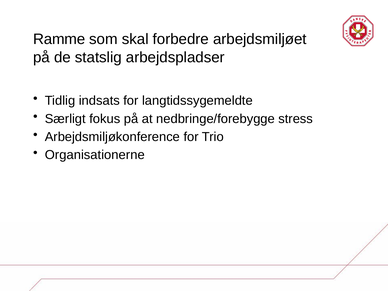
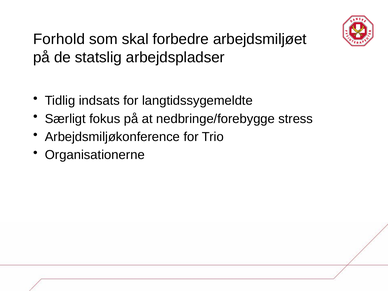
Ramme: Ramme -> Forhold
